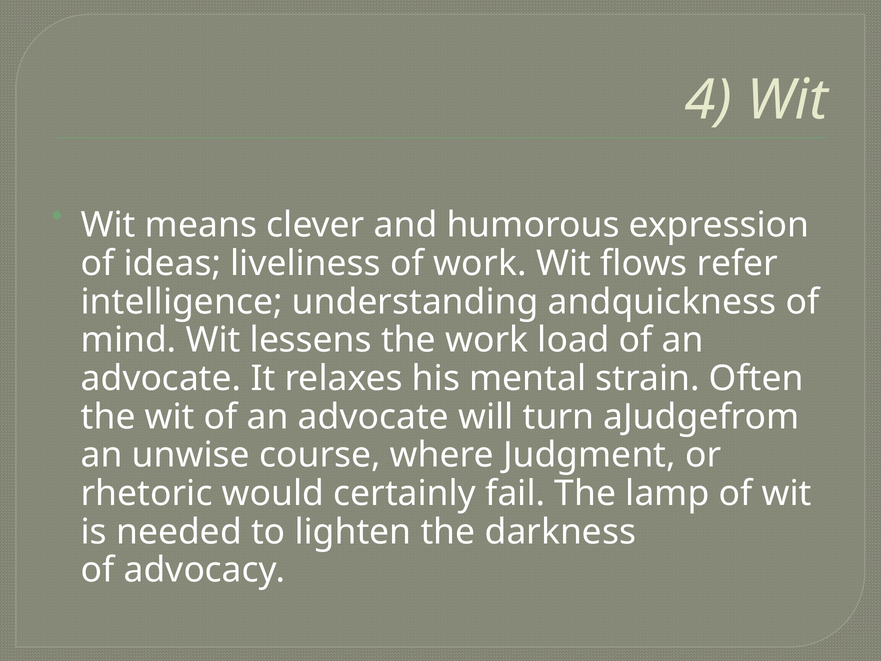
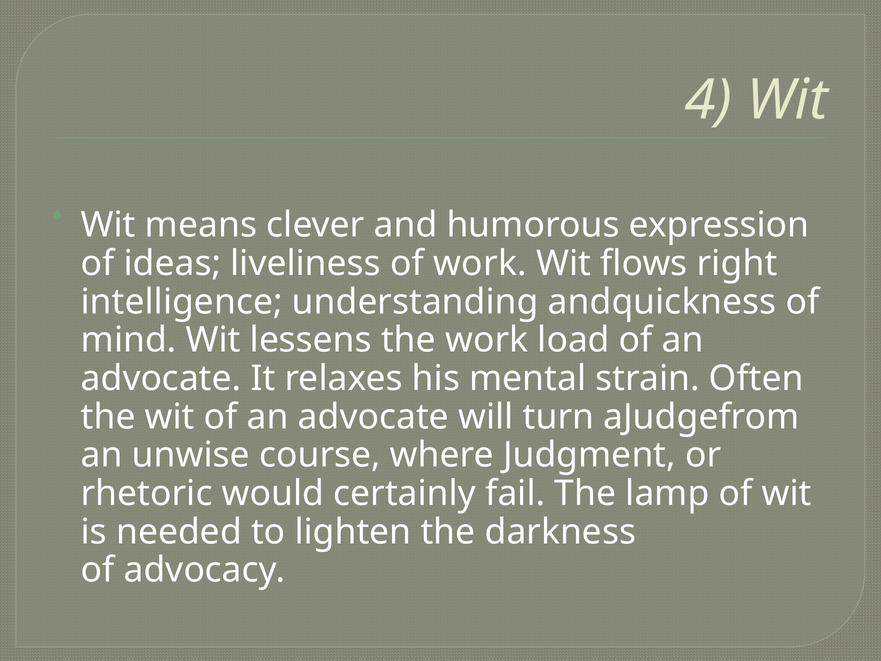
refer: refer -> right
